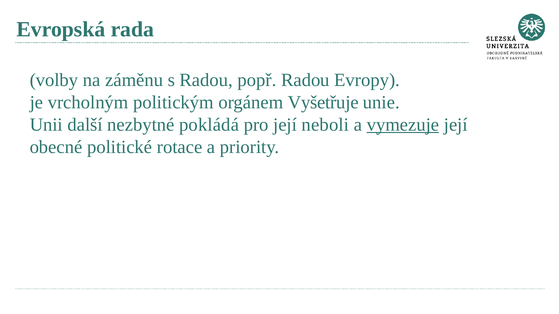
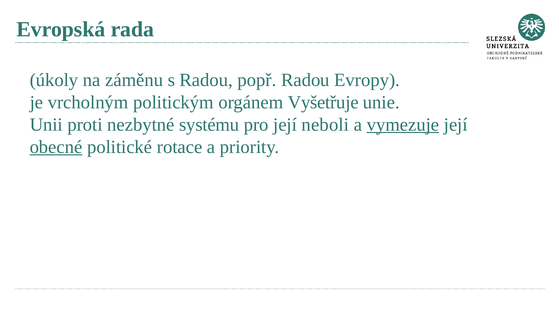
volby: volby -> úkoly
další: další -> proti
pokládá: pokládá -> systému
obecné underline: none -> present
